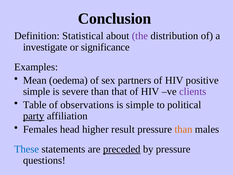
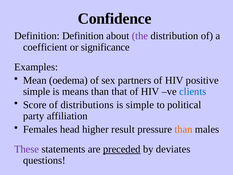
Conclusion: Conclusion -> Confidence
Definition Statistical: Statistical -> Definition
investigate: investigate -> coefficient
severe: severe -> means
clients colour: purple -> blue
Table: Table -> Score
observations: observations -> distributions
party underline: present -> none
These colour: blue -> purple
by pressure: pressure -> deviates
